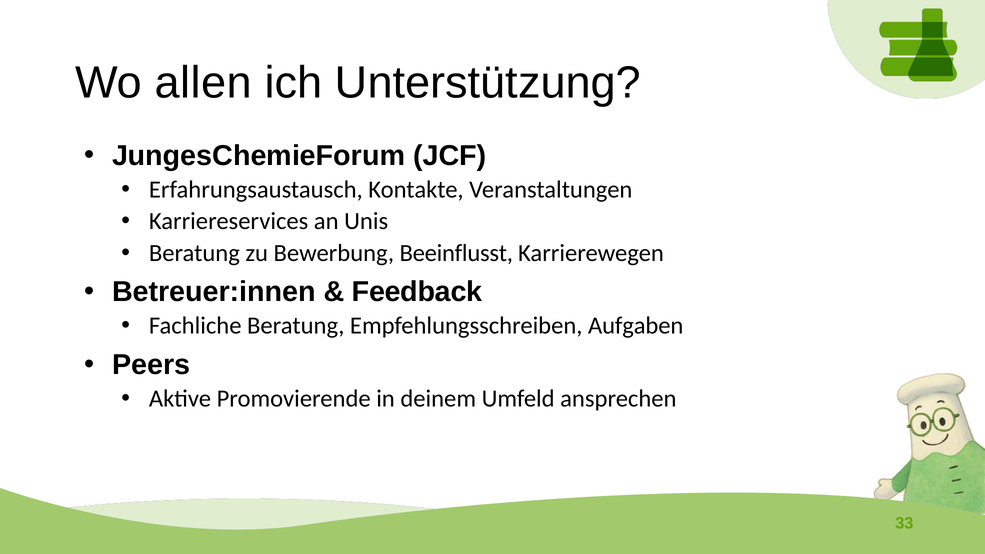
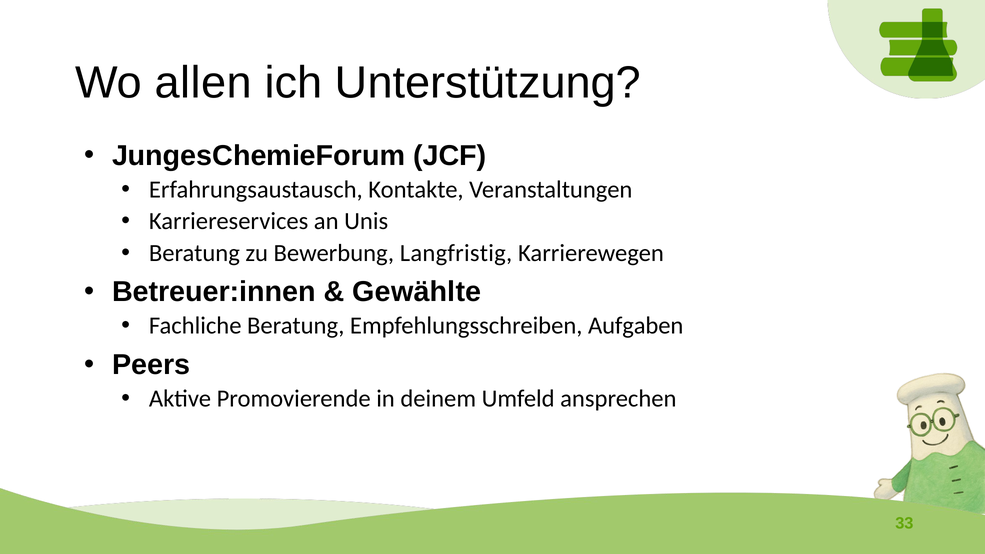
Beeinflusst: Beeinflusst -> Langfristig
Feedback: Feedback -> Gewählte
